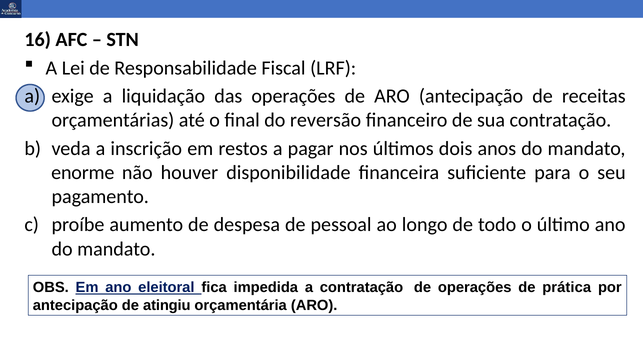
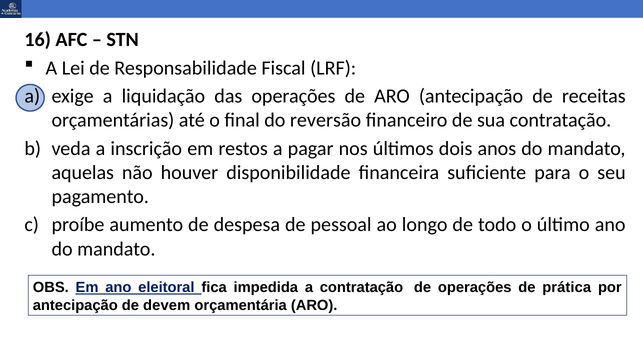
enorme: enorme -> aquelas
atingiu: atingiu -> devem
